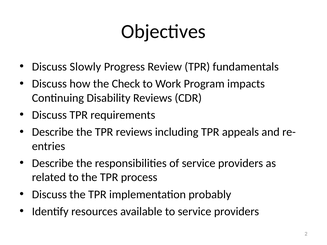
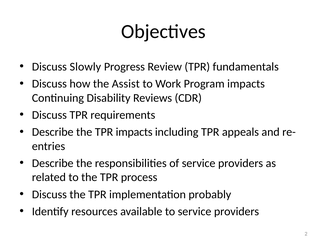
Check: Check -> Assist
TPR reviews: reviews -> impacts
